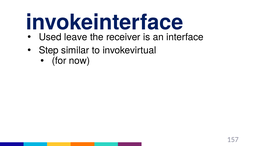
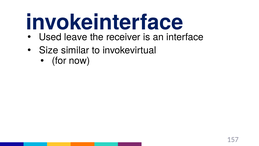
Step: Step -> Size
